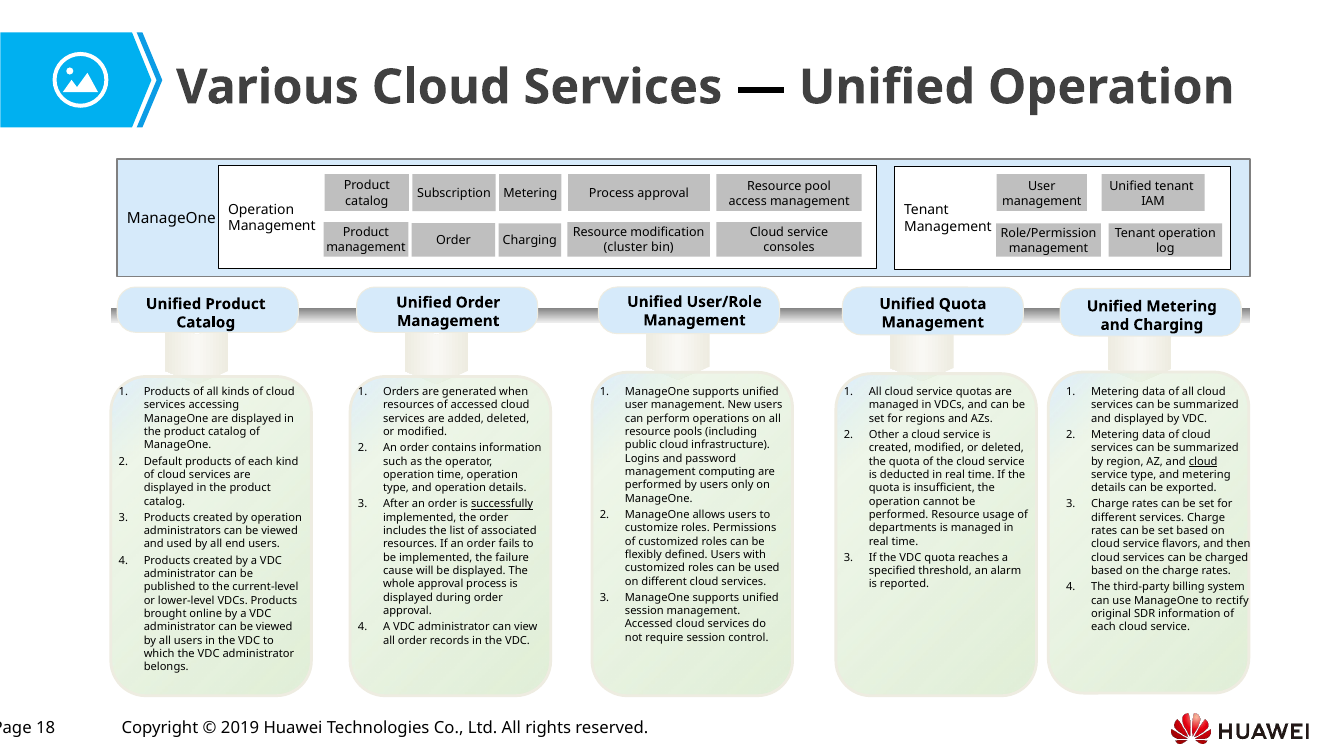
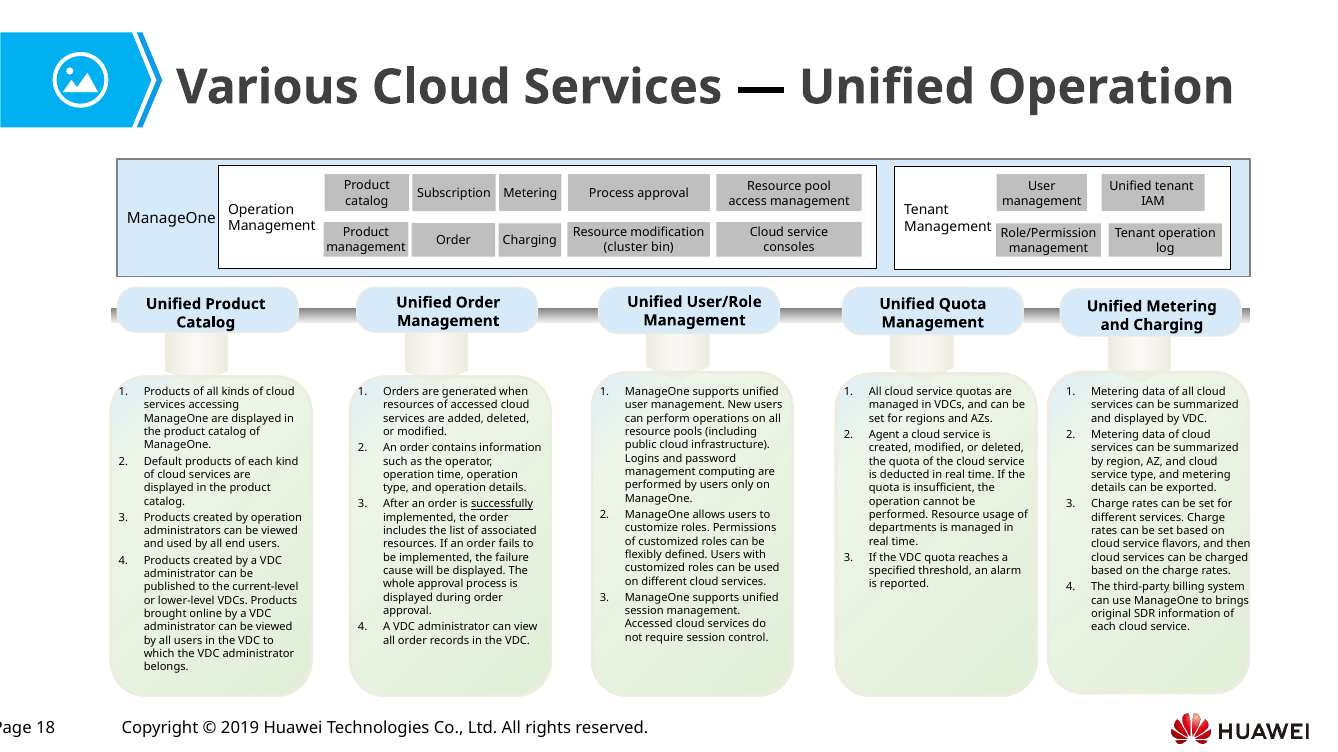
Other: Other -> Agent
cloud at (1203, 462) underline: present -> none
rectify: rectify -> brings
